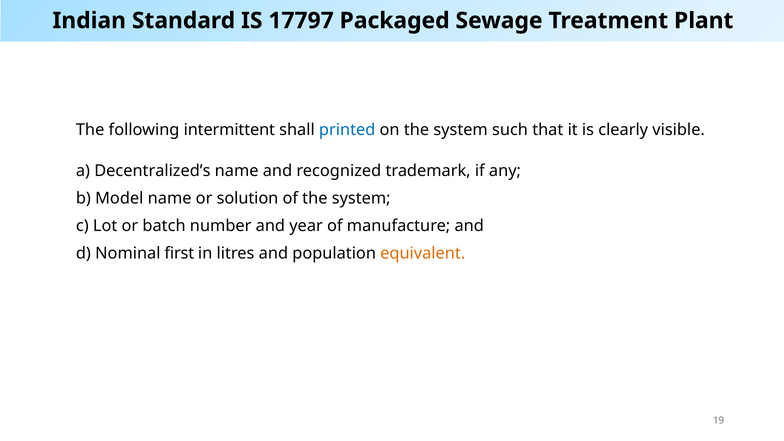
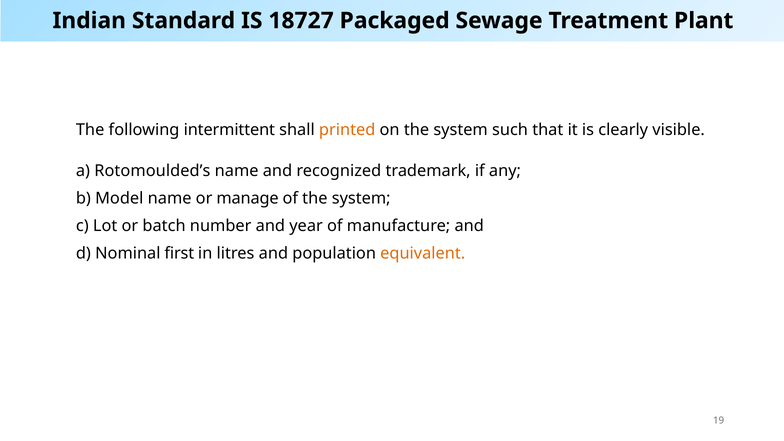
17797: 17797 -> 18727
printed colour: blue -> orange
Decentralized’s: Decentralized’s -> Rotomoulded’s
solution: solution -> manage
